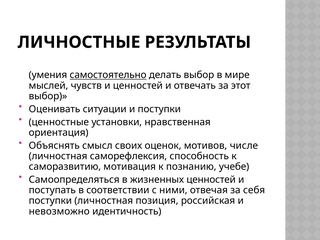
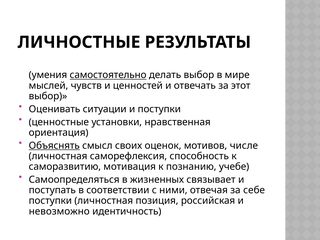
Объяснять underline: none -> present
жизненных ценностей: ценностей -> связывает
себя: себя -> себе
